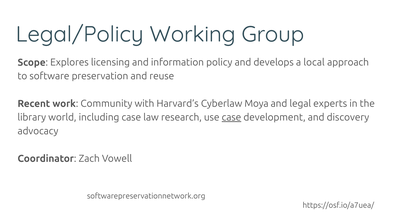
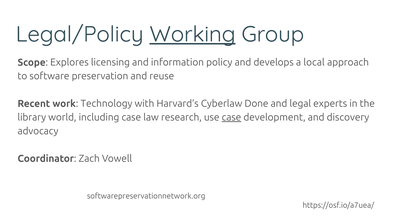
Working underline: none -> present
Community: Community -> Technology
Moya: Moya -> Done
